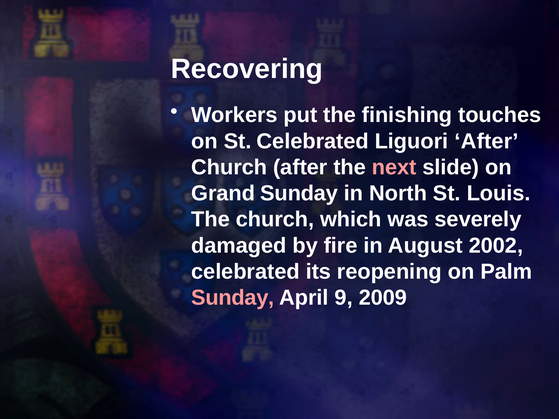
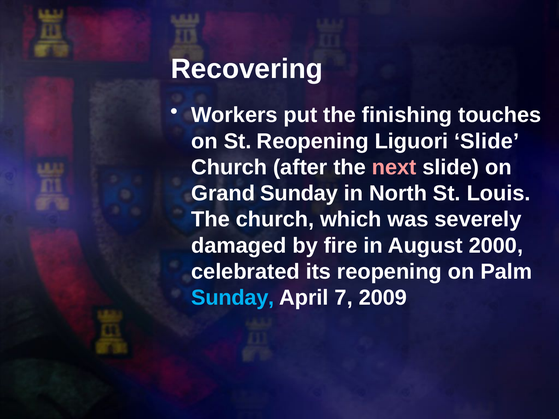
St Celebrated: Celebrated -> Reopening
Liguori After: After -> Slide
2002: 2002 -> 2000
Sunday at (233, 298) colour: pink -> light blue
9: 9 -> 7
